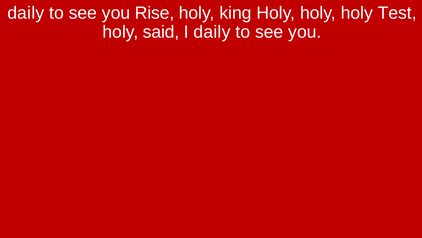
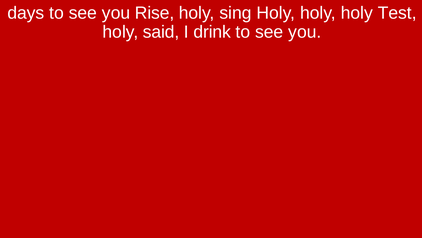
daily at (26, 13): daily -> days
king: king -> sing
I daily: daily -> drink
